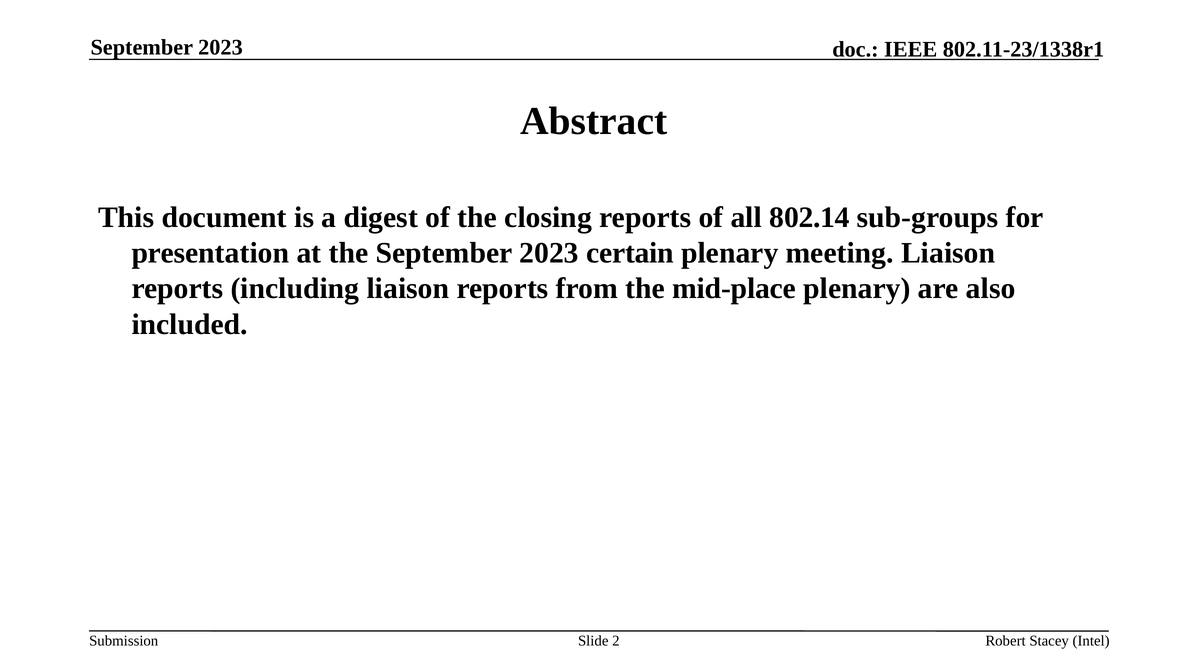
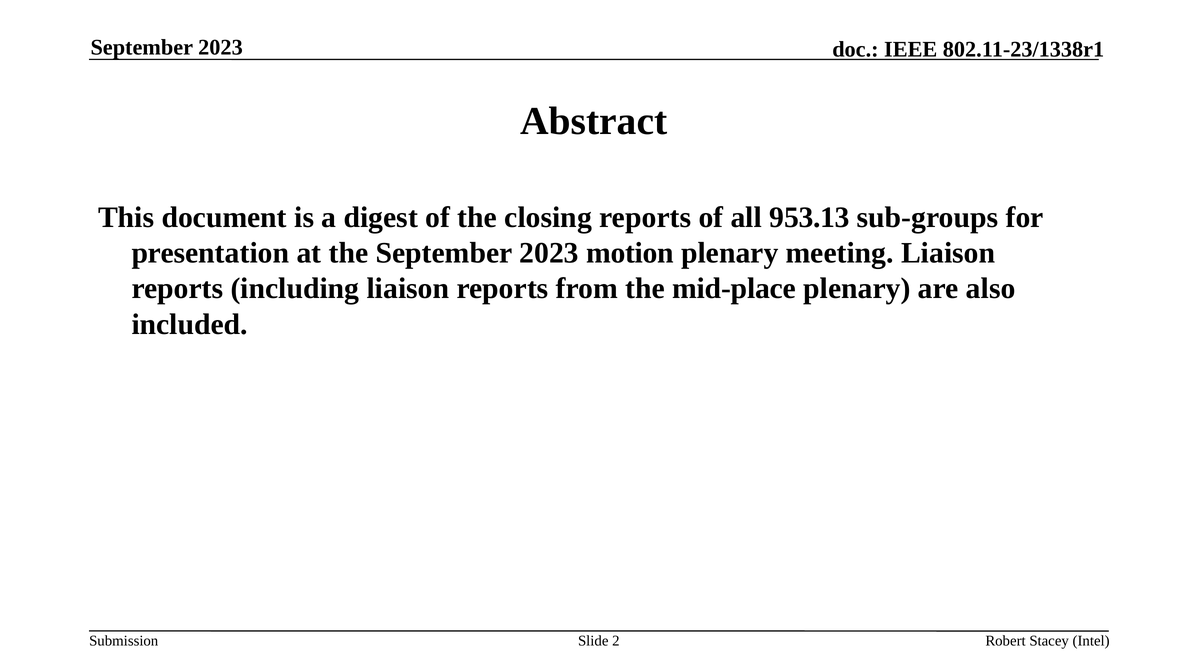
802.14: 802.14 -> 953.13
certain: certain -> motion
